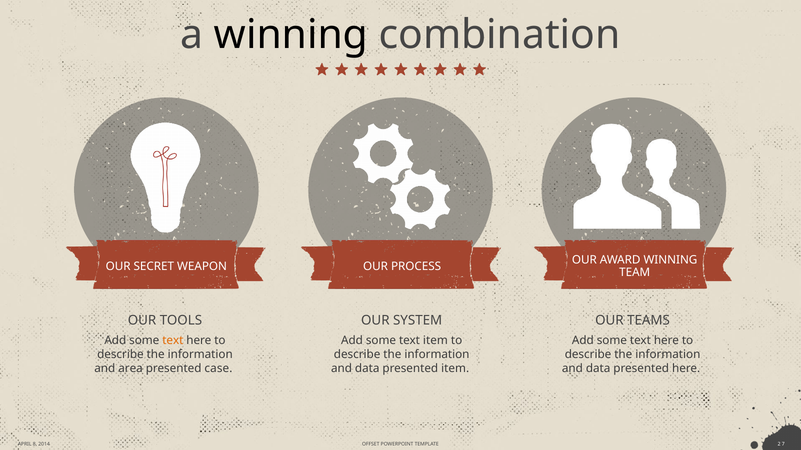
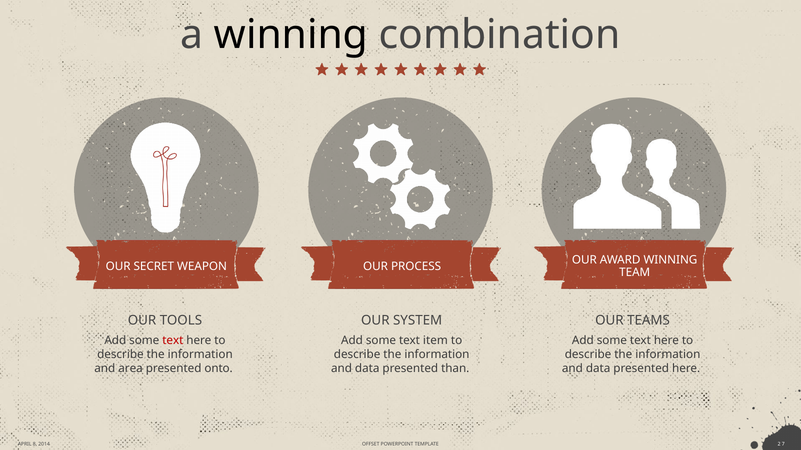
text at (173, 341) colour: orange -> red
case: case -> onto
presented item: item -> than
